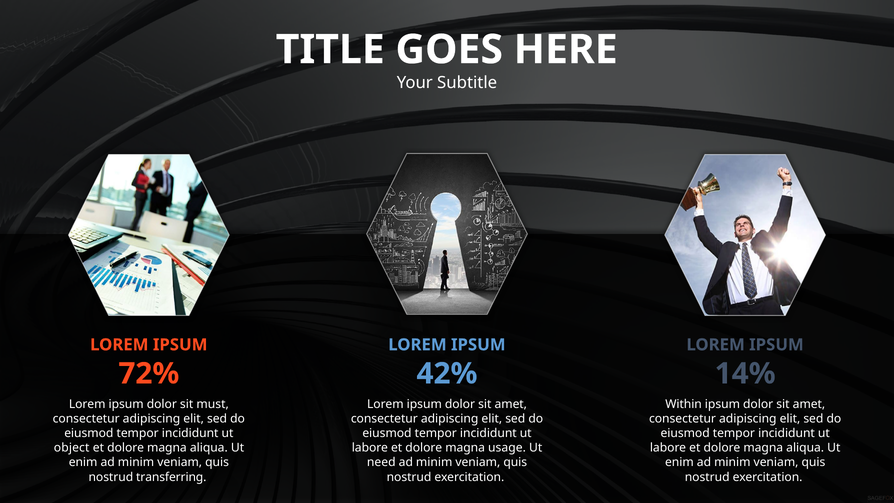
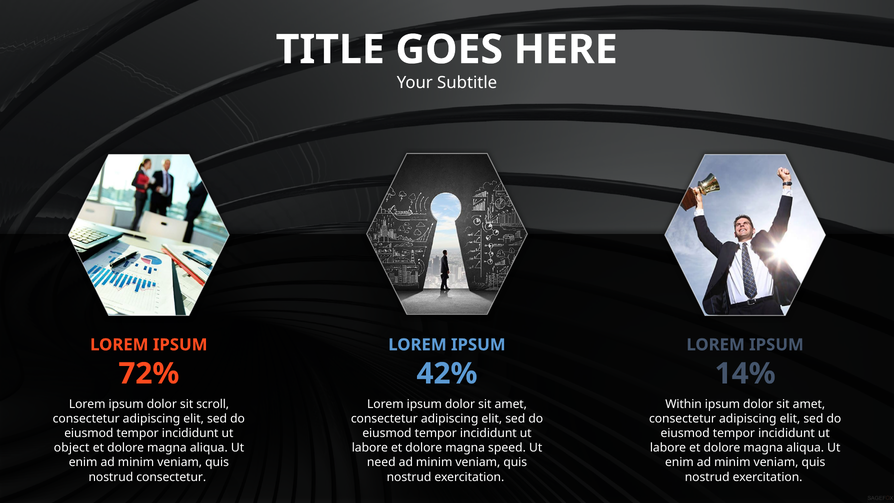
must: must -> scroll
usage: usage -> speed
nostrud transferring: transferring -> consectetur
